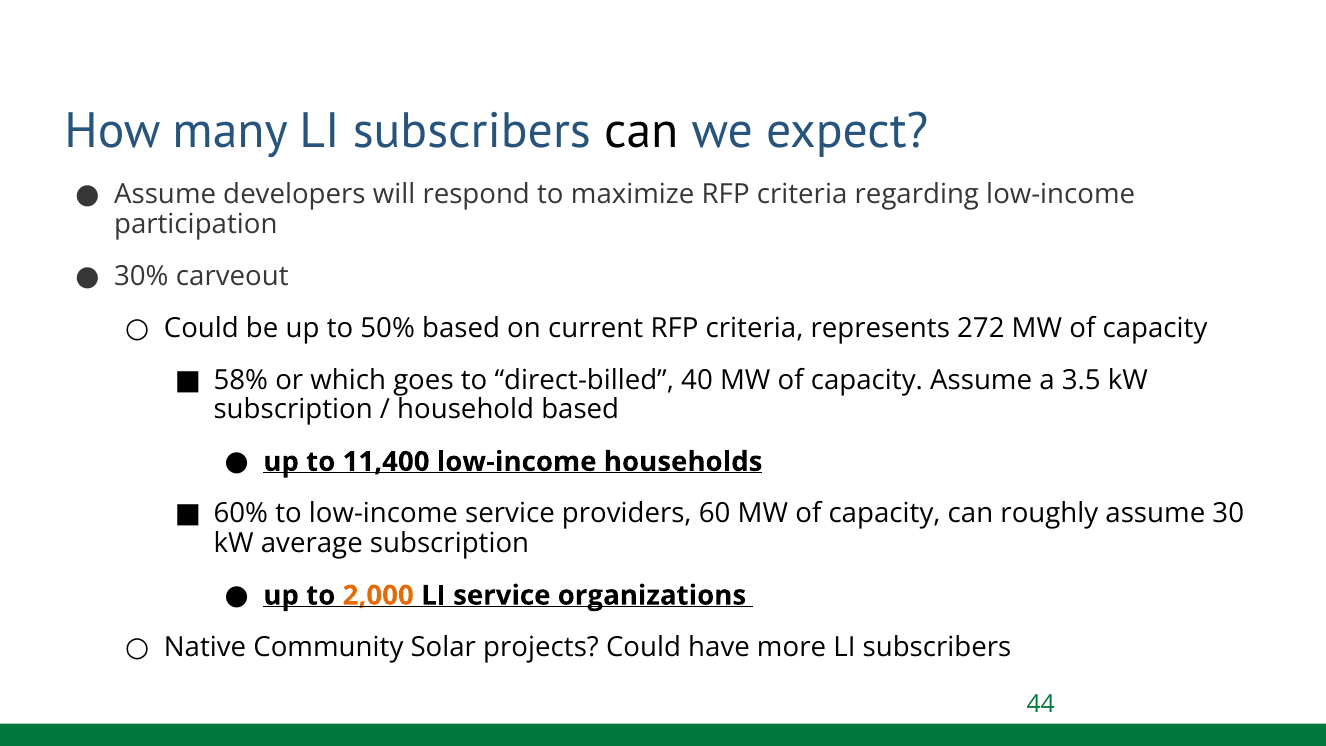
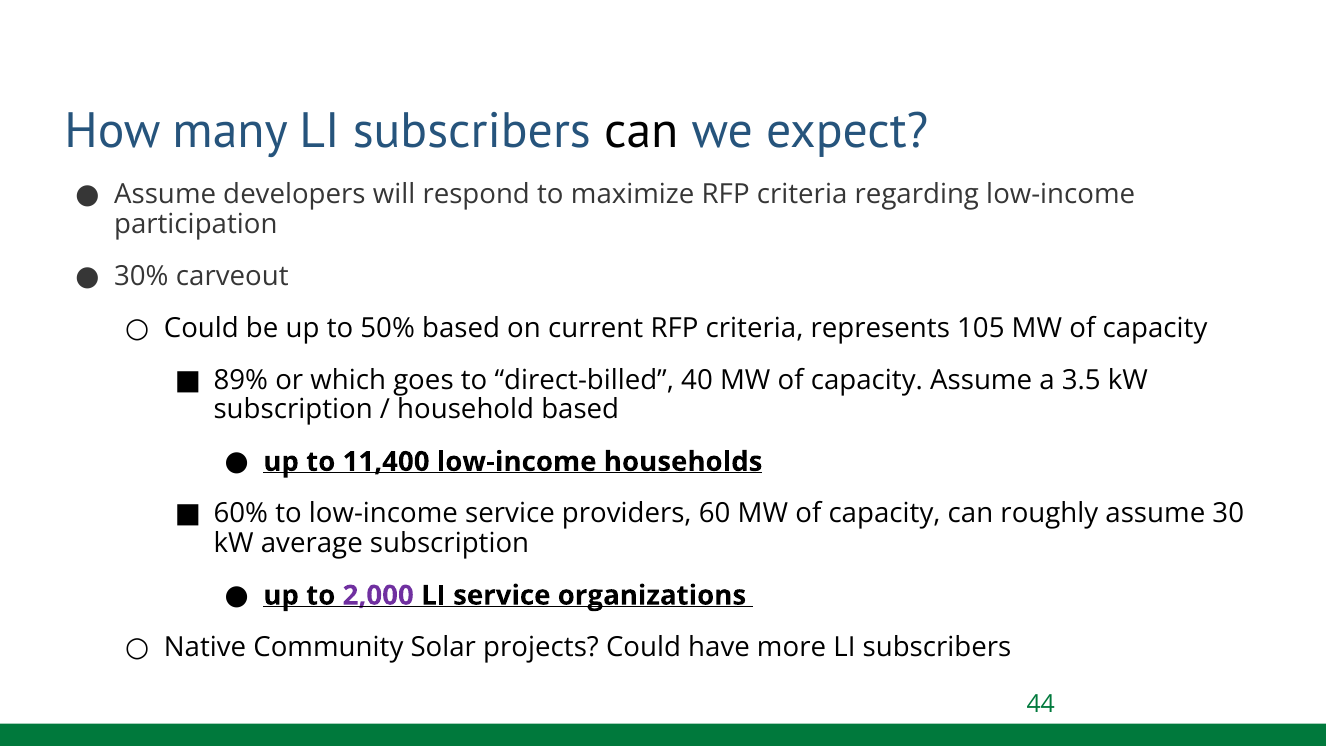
272: 272 -> 105
58%: 58% -> 89%
2,000 colour: orange -> purple
